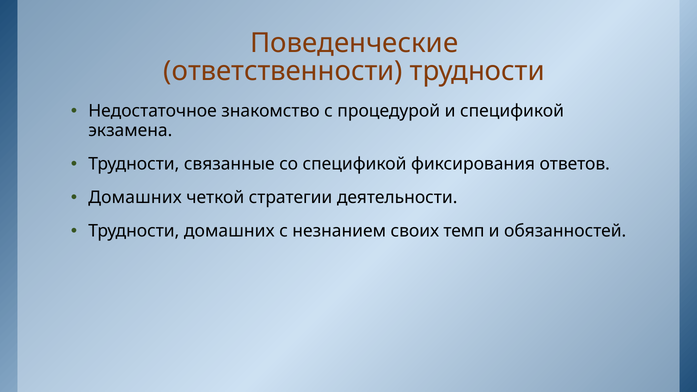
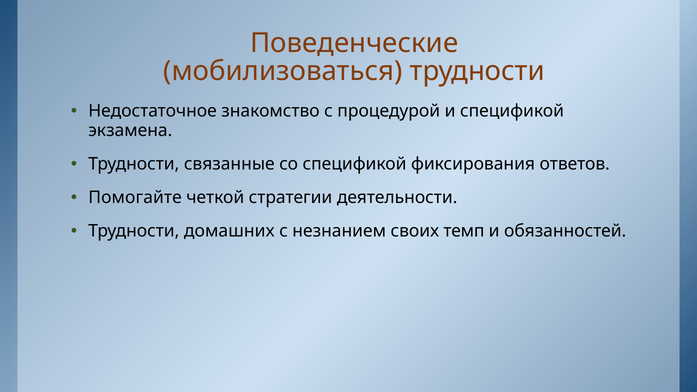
ответственности: ответственности -> мобилизоваться
Домашних at (135, 198): Домашних -> Помогайте
